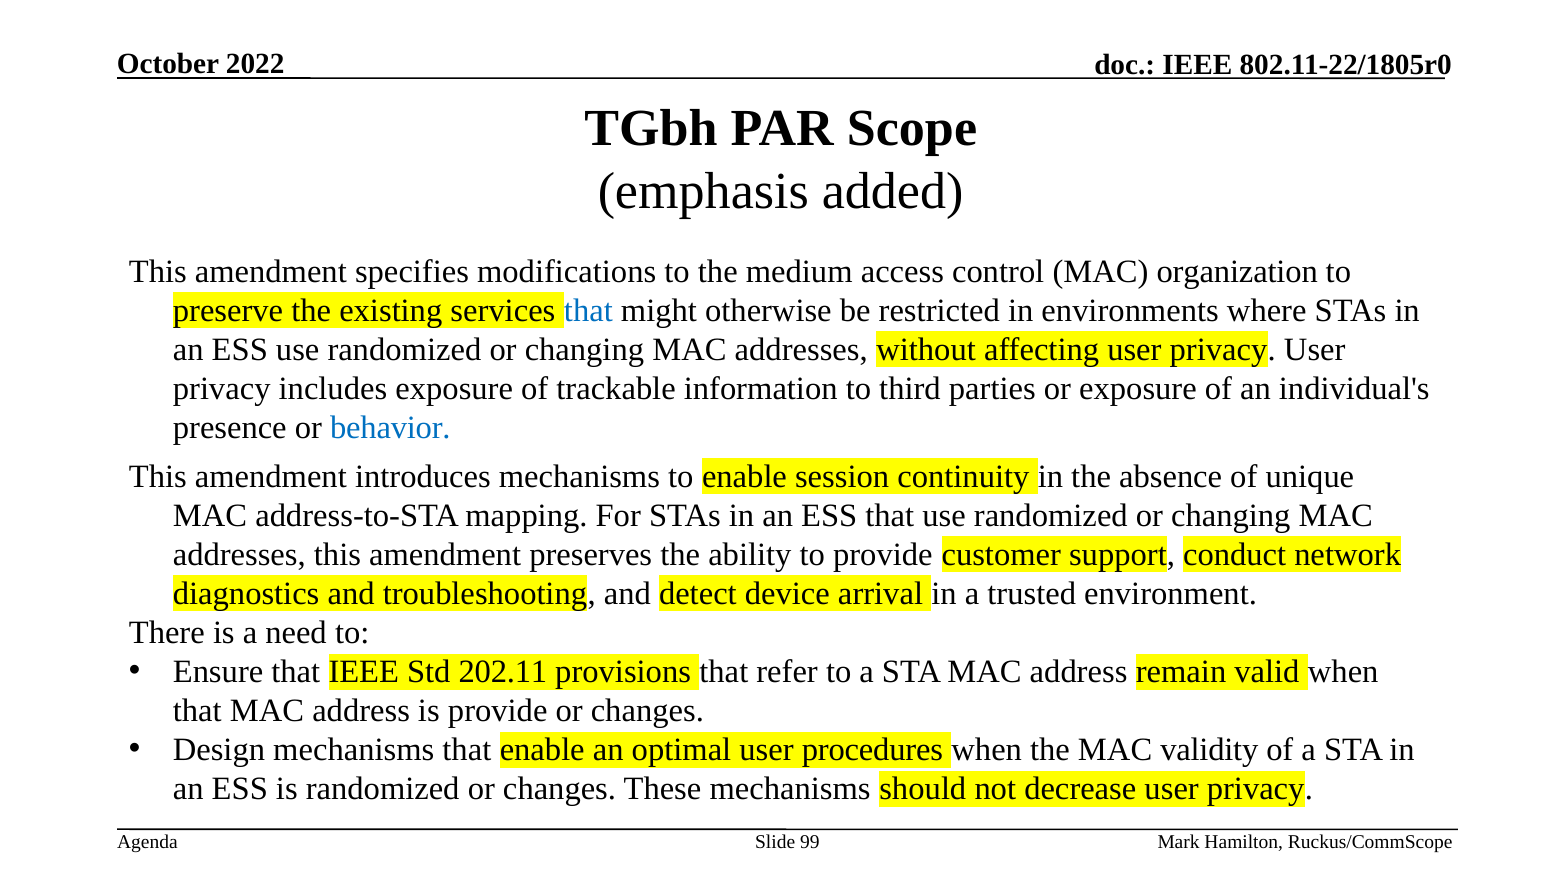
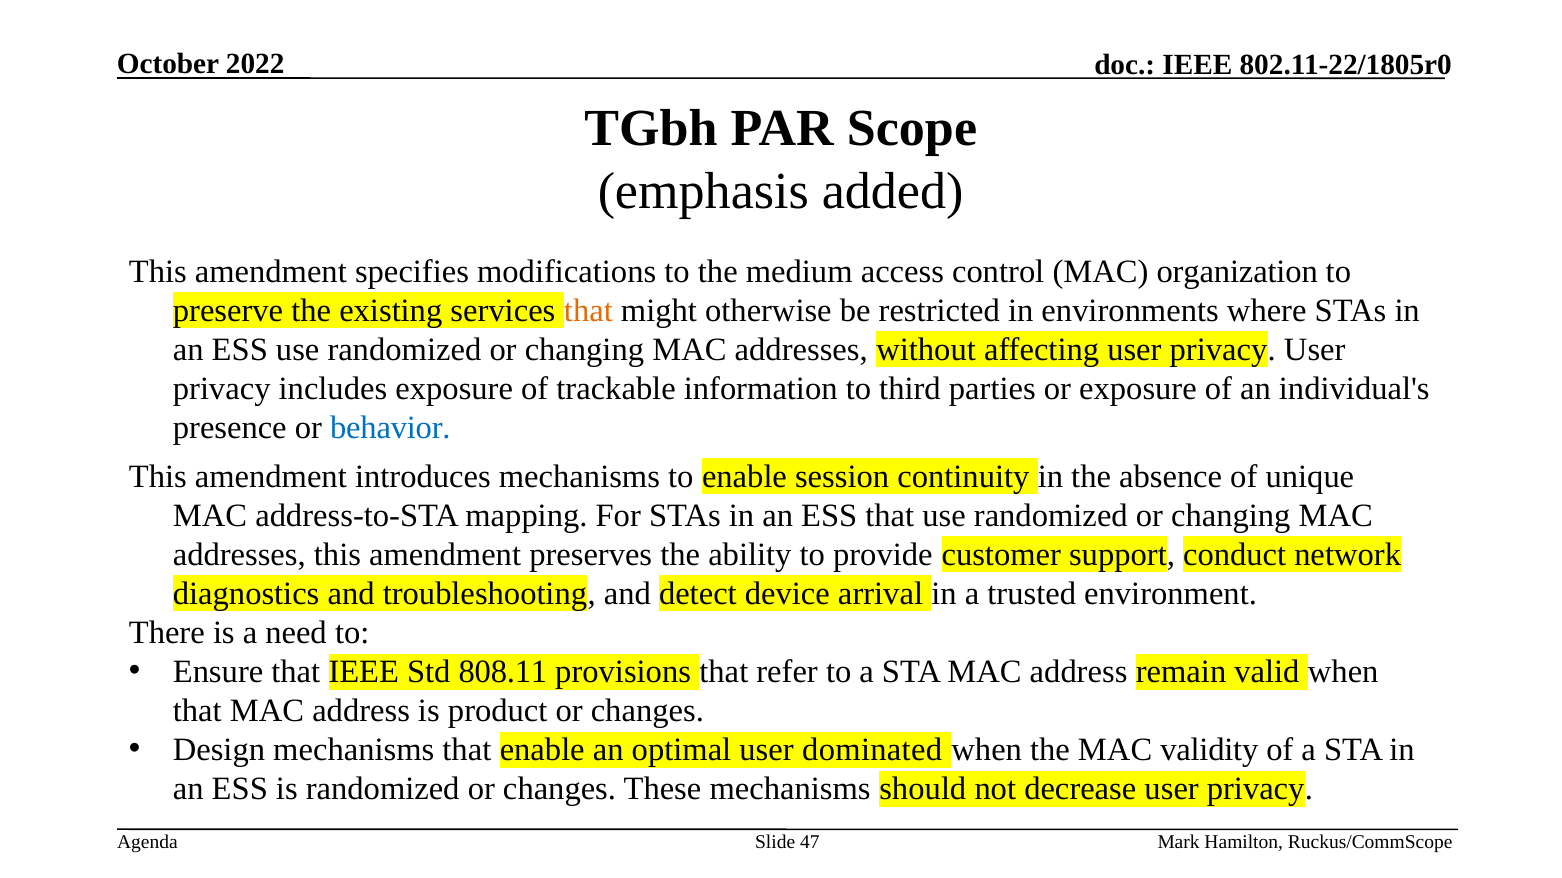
that at (588, 311) colour: blue -> orange
202.11: 202.11 -> 808.11
is provide: provide -> product
procedures: procedures -> dominated
99: 99 -> 47
